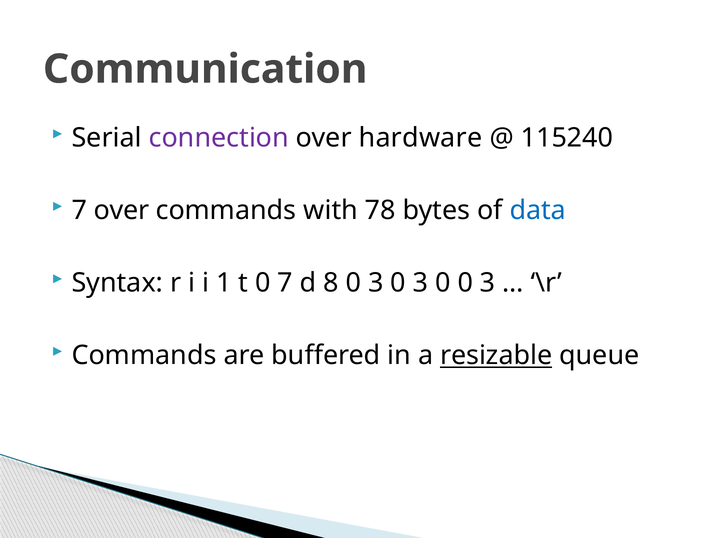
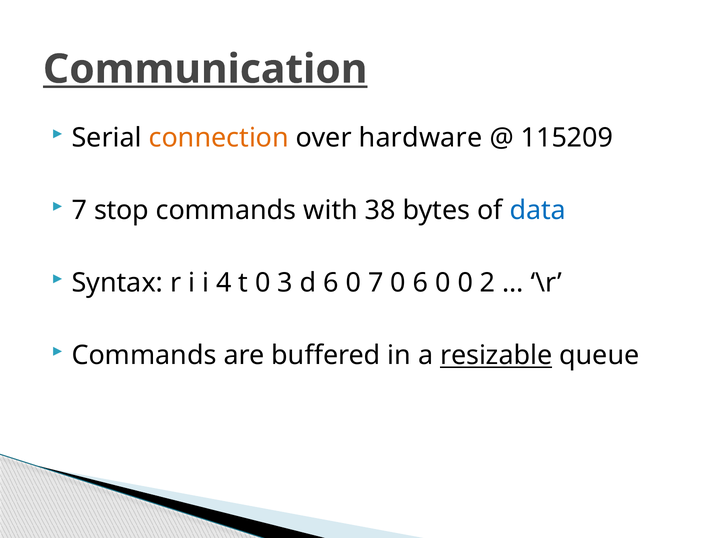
Communication underline: none -> present
connection colour: purple -> orange
115240: 115240 -> 115209
7 over: over -> stop
78: 78 -> 38
1: 1 -> 4
0 7: 7 -> 3
d 8: 8 -> 6
3 at (376, 283): 3 -> 7
3 at (421, 283): 3 -> 6
0 0 3: 3 -> 2
